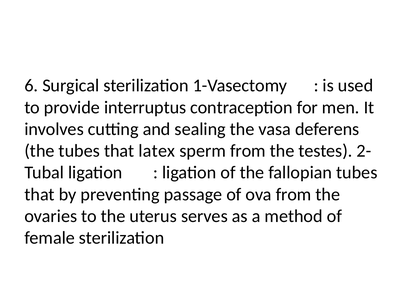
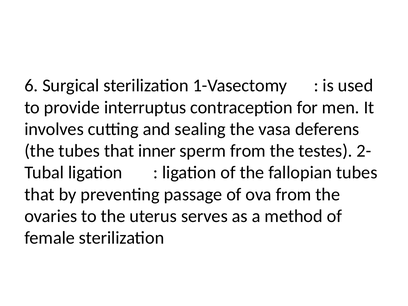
latex: latex -> inner
